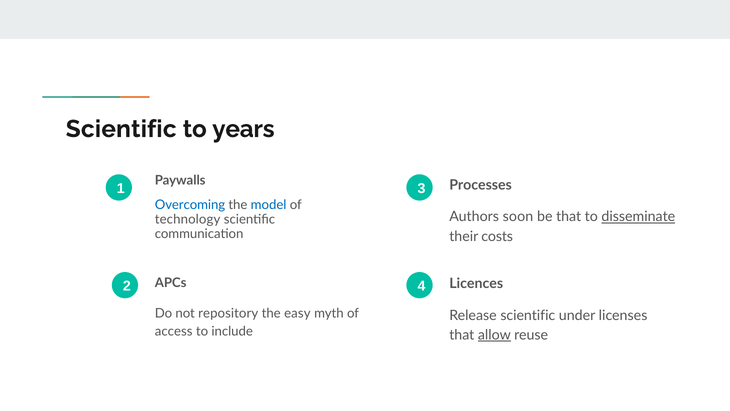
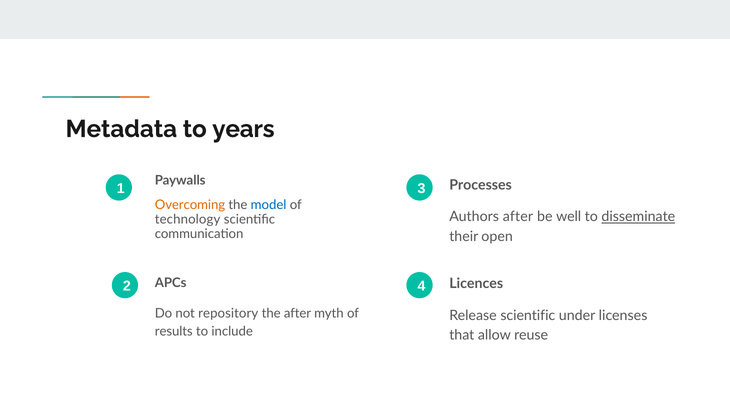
Scientific at (121, 129): Scientific -> Metadata
Overcoming colour: blue -> orange
Authors soon: soon -> after
be that: that -> well
costs: costs -> open
the easy: easy -> after
access: access -> results
allow underline: present -> none
